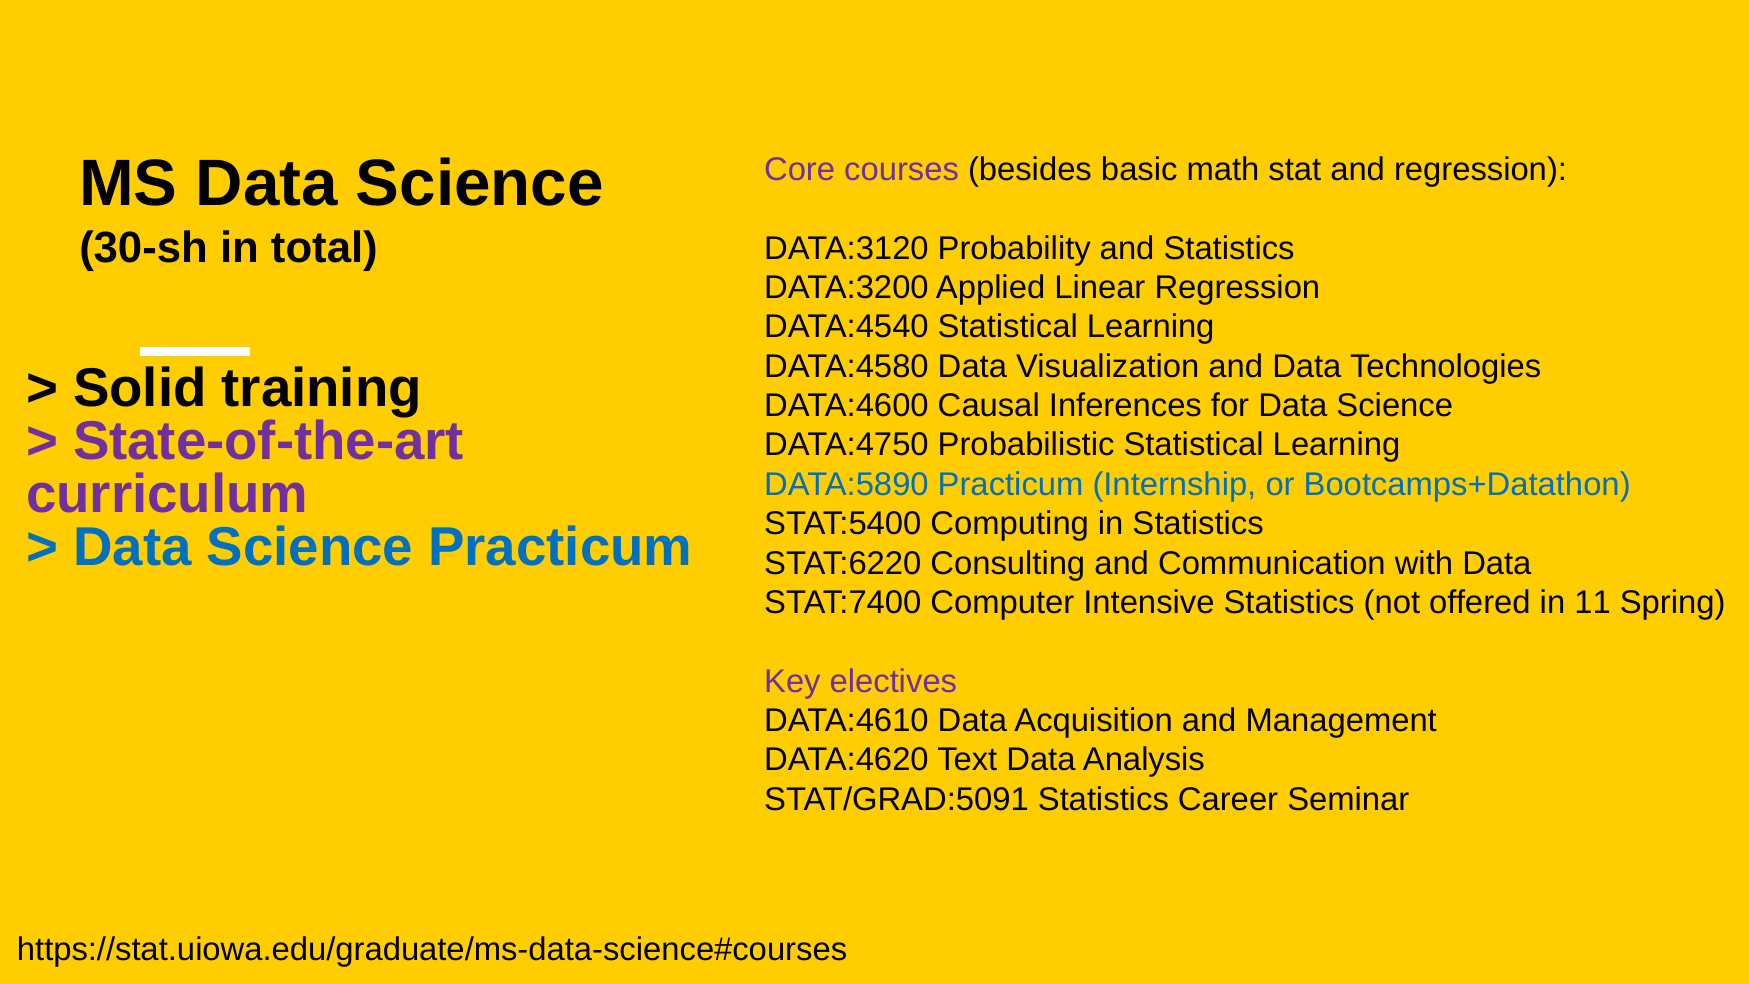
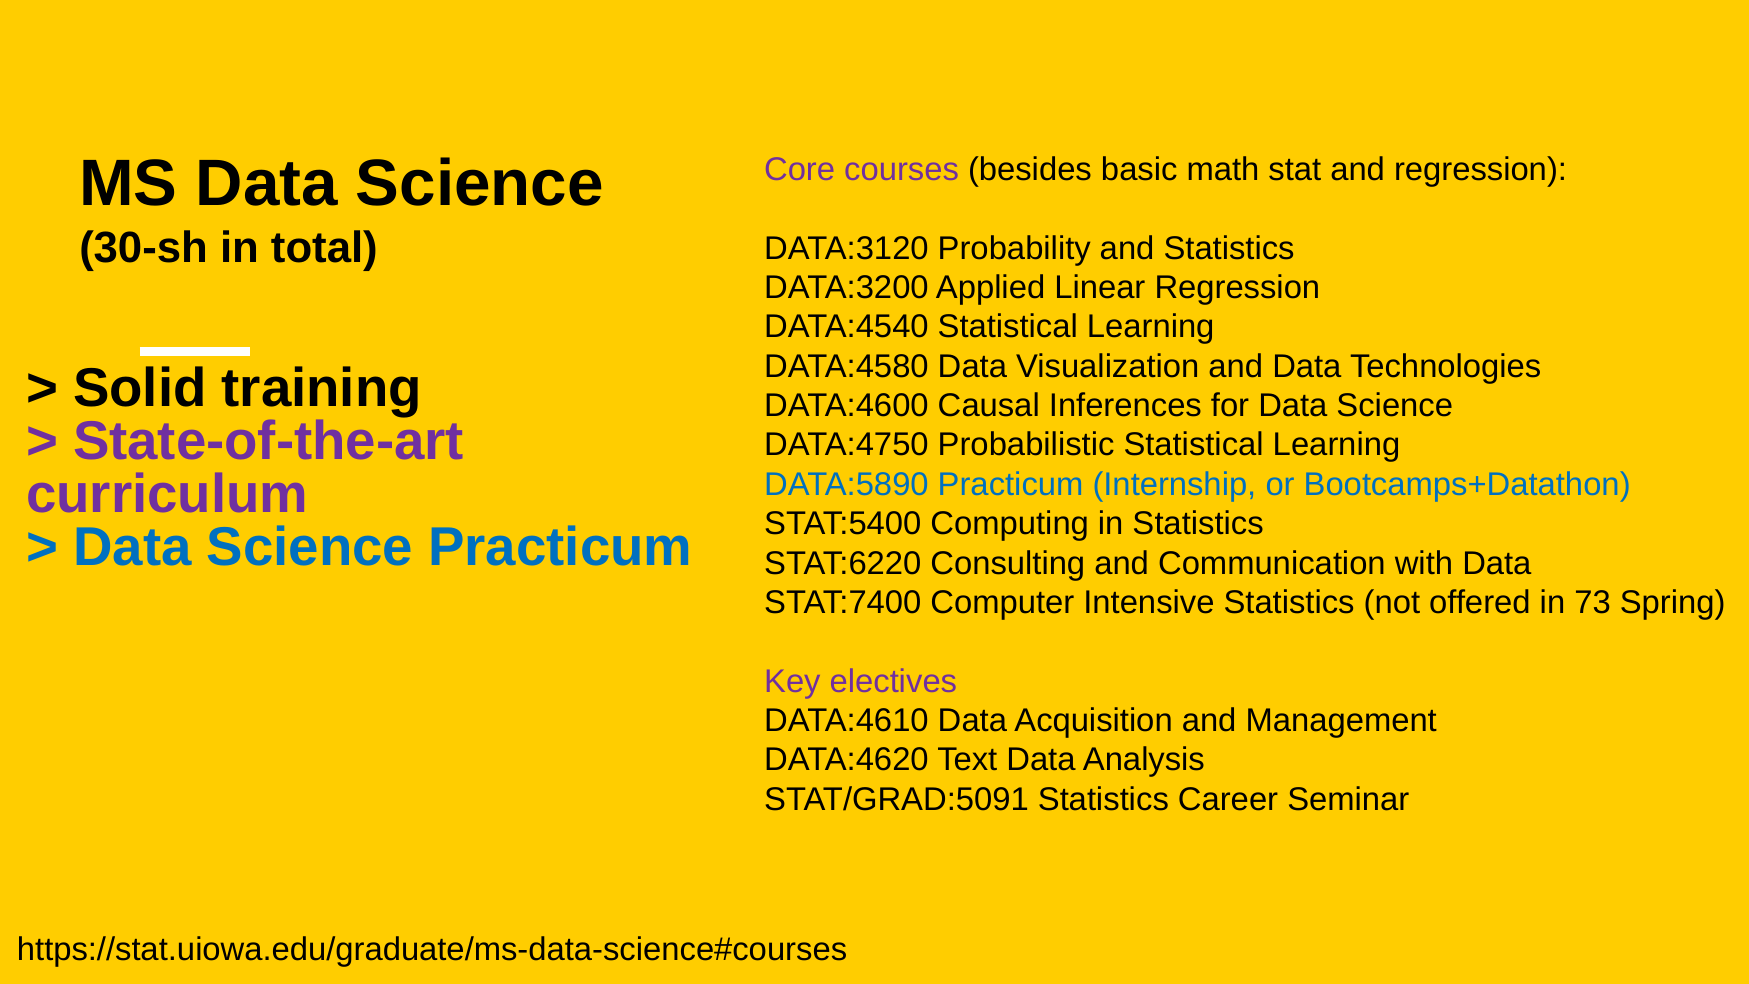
11: 11 -> 73
